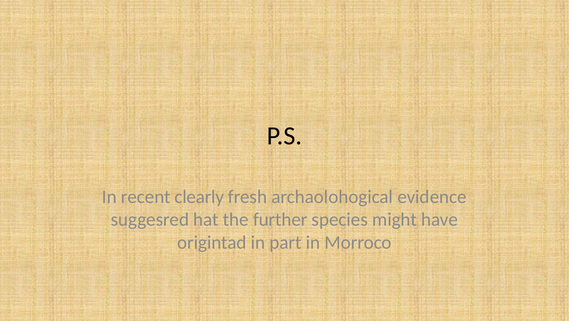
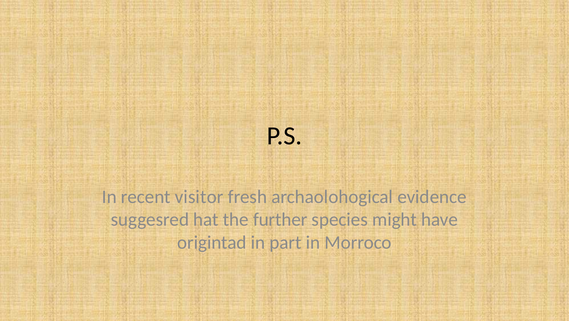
clearly: clearly -> visitor
